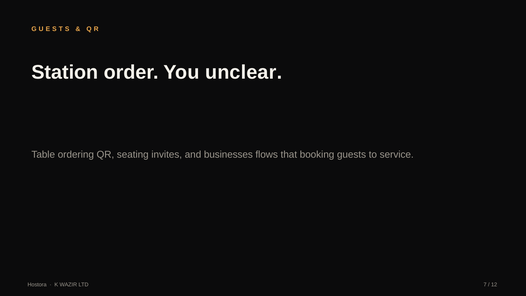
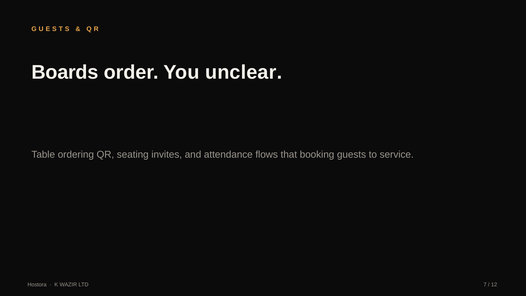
Station: Station -> Boards
businesses: businesses -> attendance
